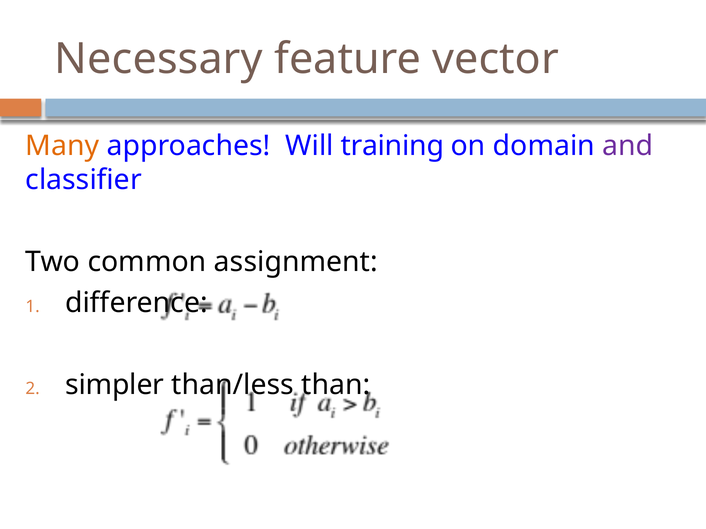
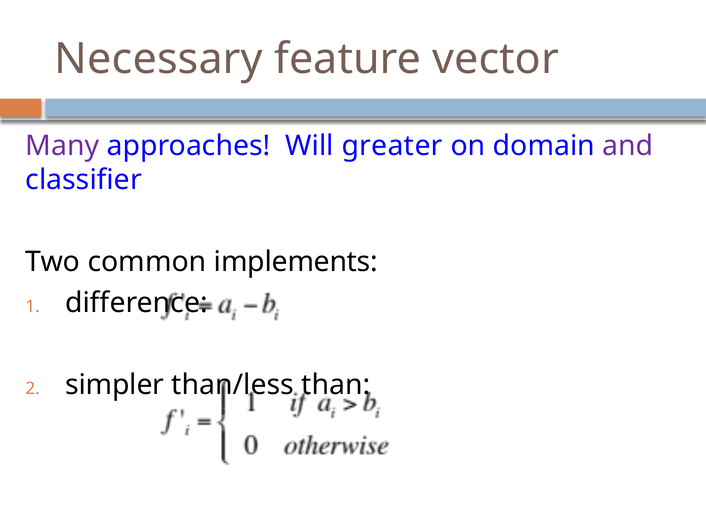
Many colour: orange -> purple
training: training -> greater
assignment: assignment -> implements
